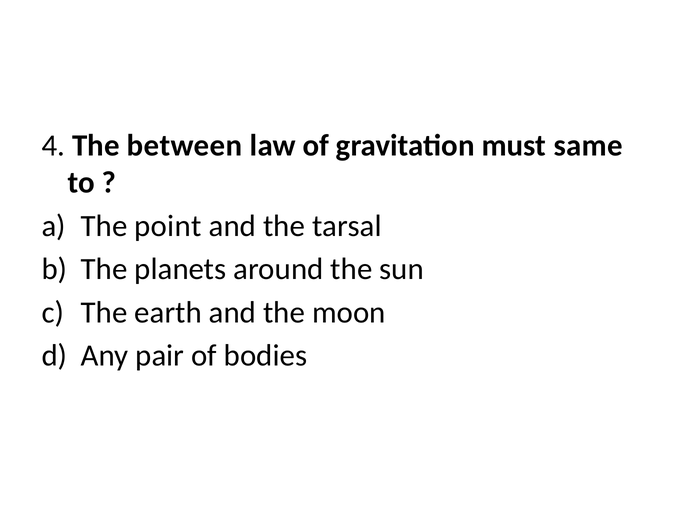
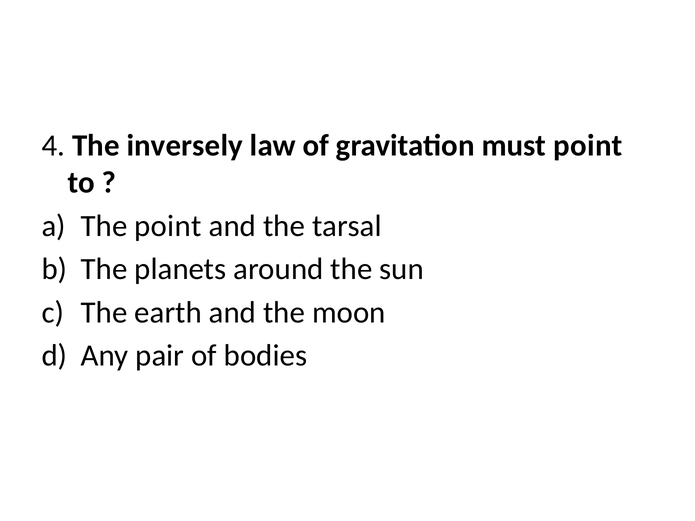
between: between -> inversely
must same: same -> point
